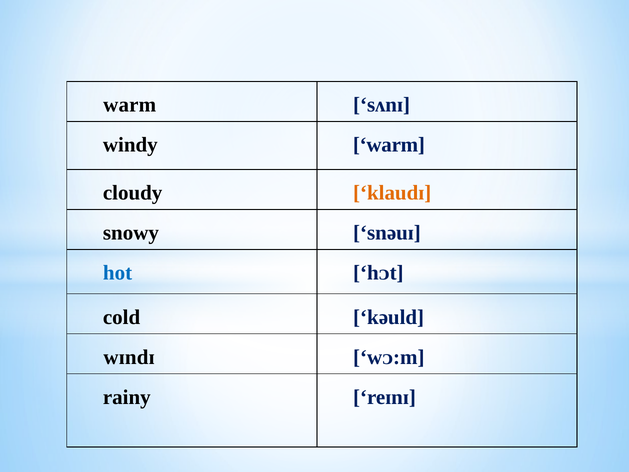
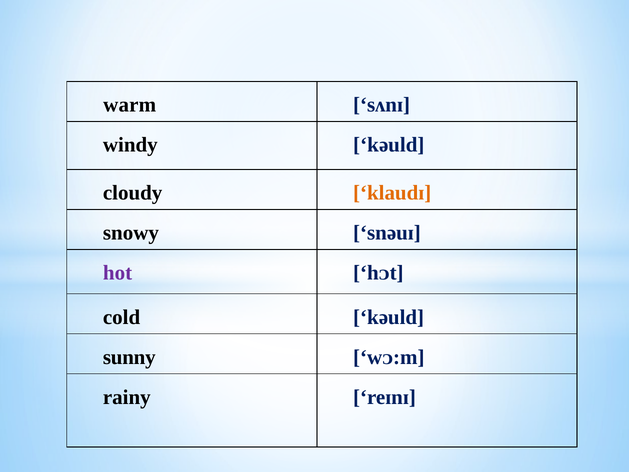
windy warm: warm -> kǝuld
hot colour: blue -> purple
wɪndɪ: wɪndɪ -> sunny
